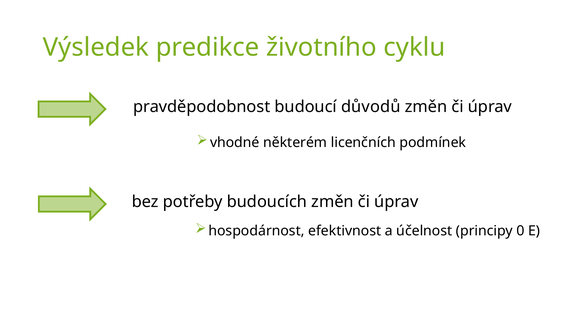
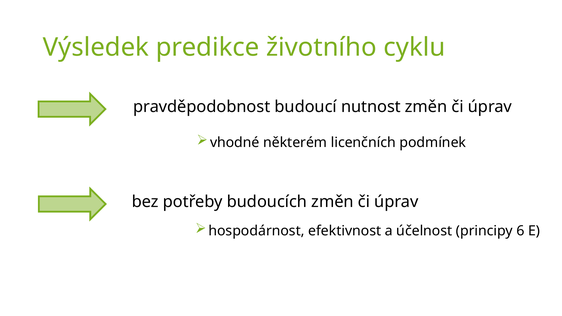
důvodů: důvodů -> nutnost
0: 0 -> 6
